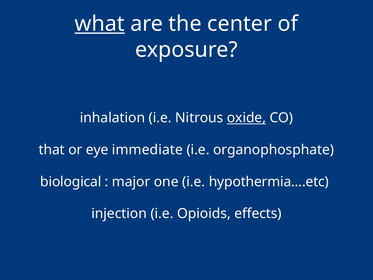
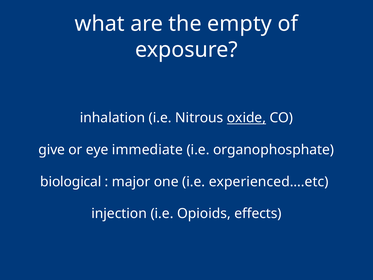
what underline: present -> none
center: center -> empty
that: that -> give
hypothermia….etc: hypothermia….etc -> experienced….etc
